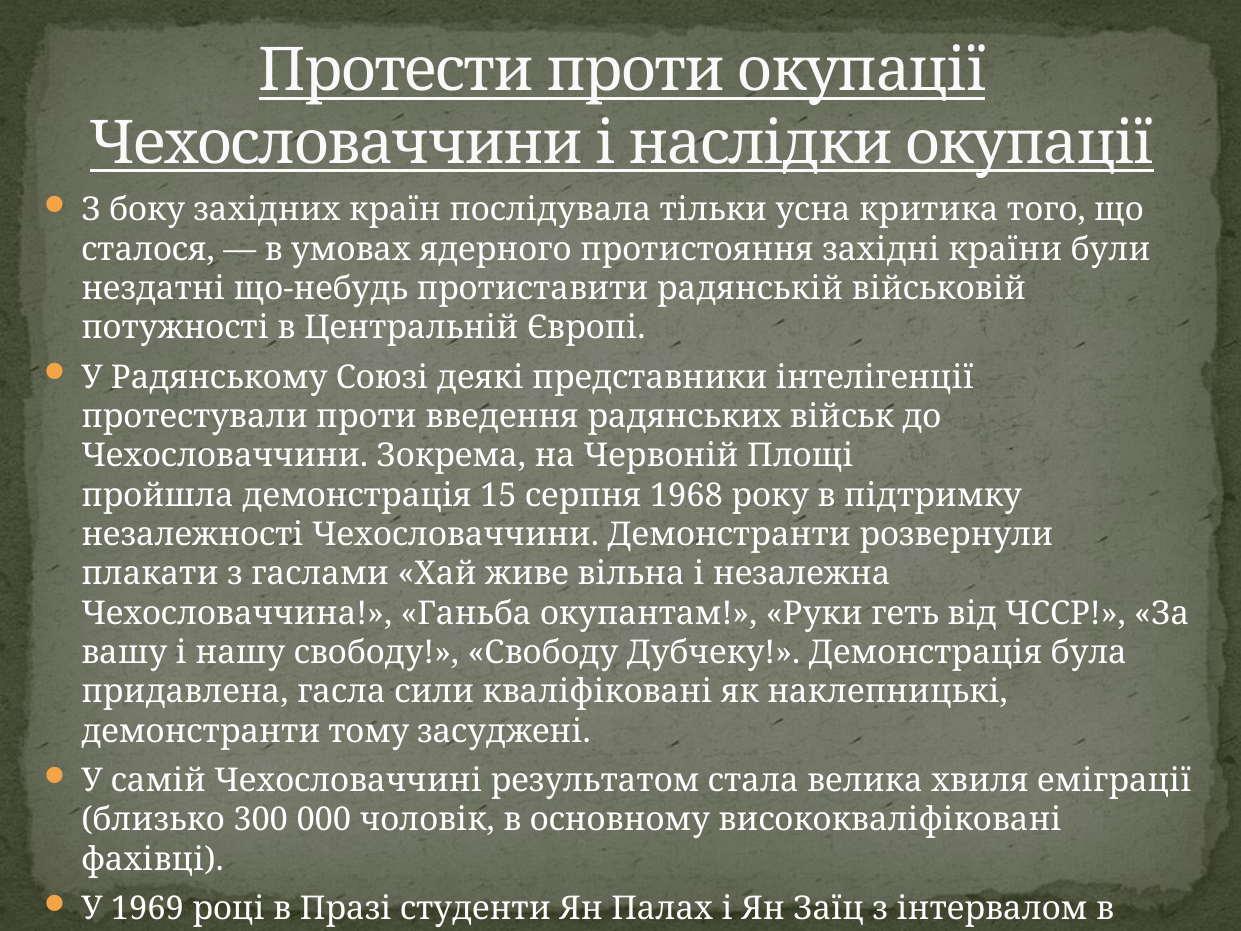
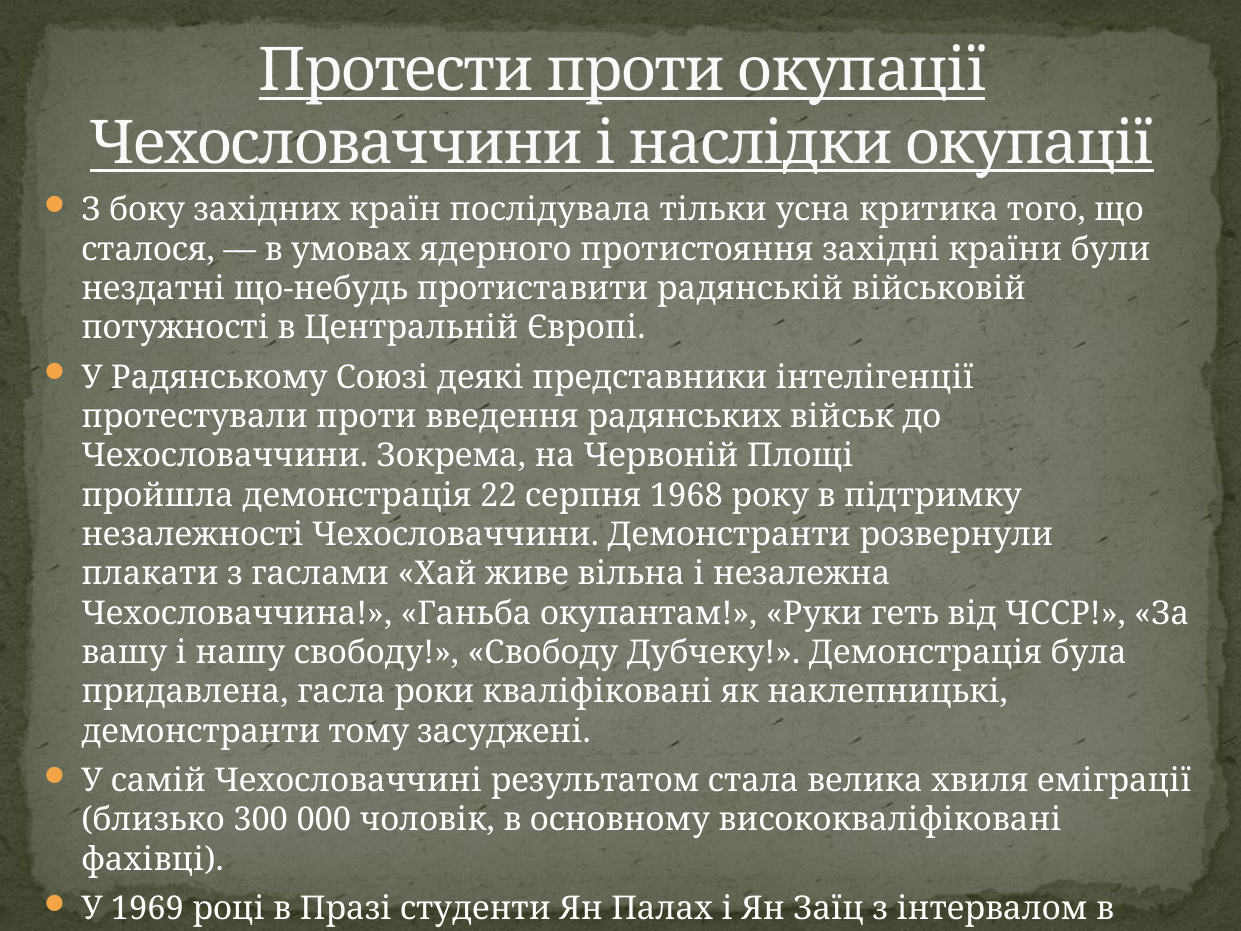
15: 15 -> 22
сили: сили -> роки
